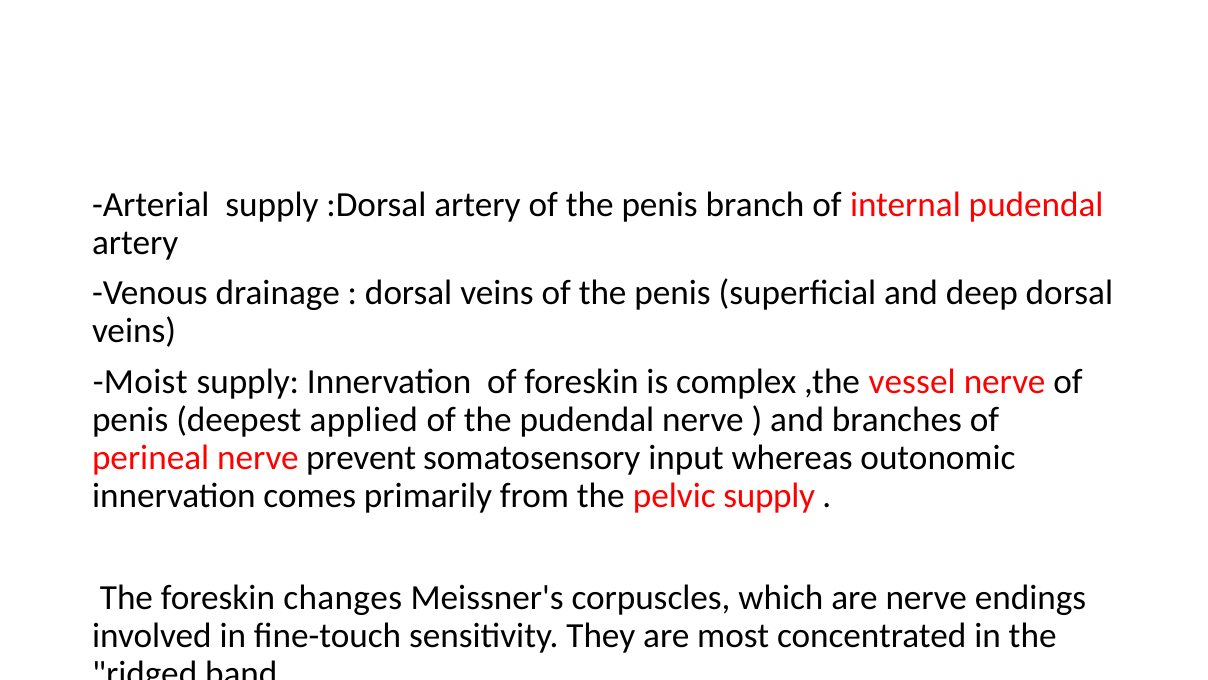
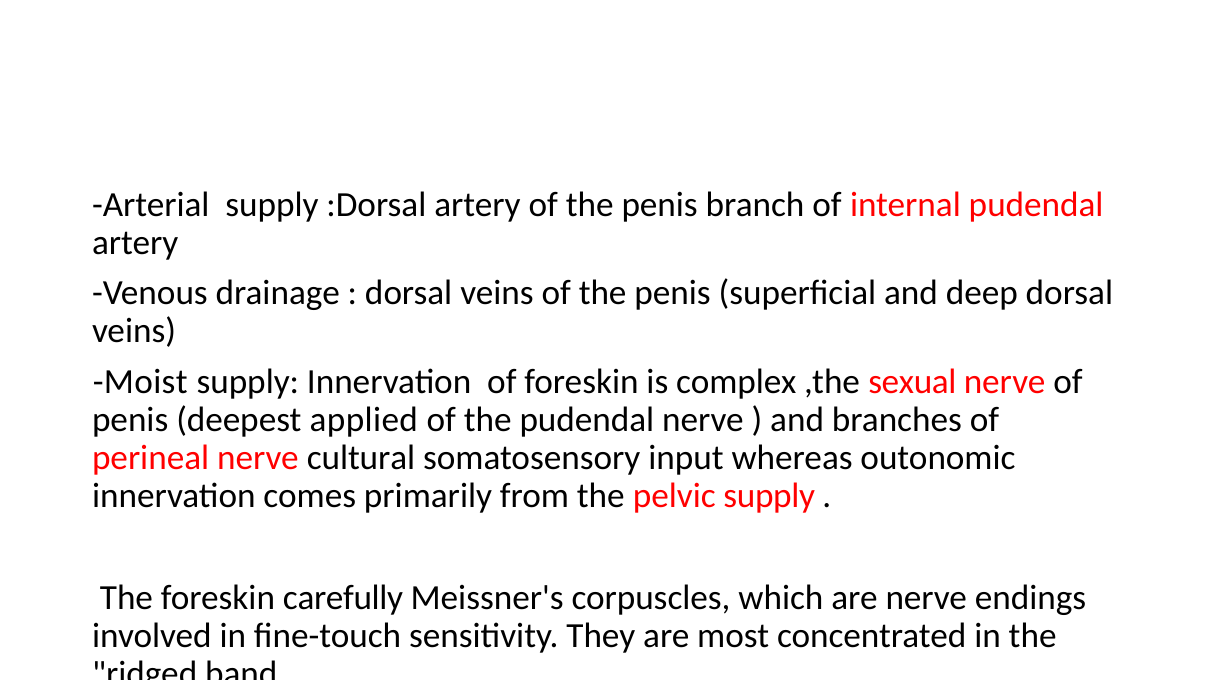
vessel: vessel -> sexual
prevent: prevent -> cultural
changes: changes -> carefully
